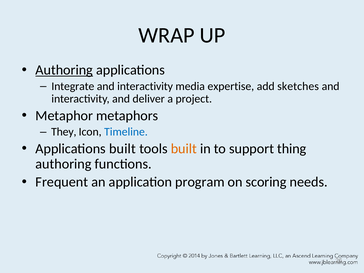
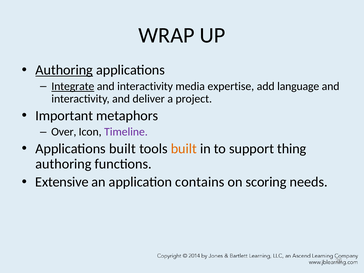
Integrate underline: none -> present
sketches: sketches -> language
Metaphor: Metaphor -> Important
They: They -> Over
Timeline colour: blue -> purple
Frequent: Frequent -> Extensive
program: program -> contains
